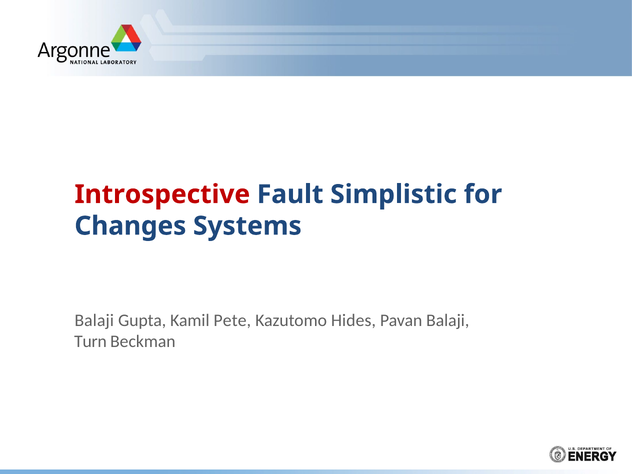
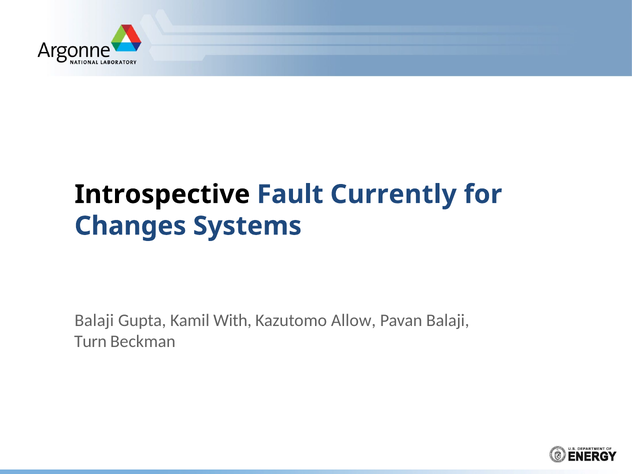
Introspective colour: red -> black
Simplistic: Simplistic -> Currently
Pete: Pete -> With
Hides: Hides -> Allow
